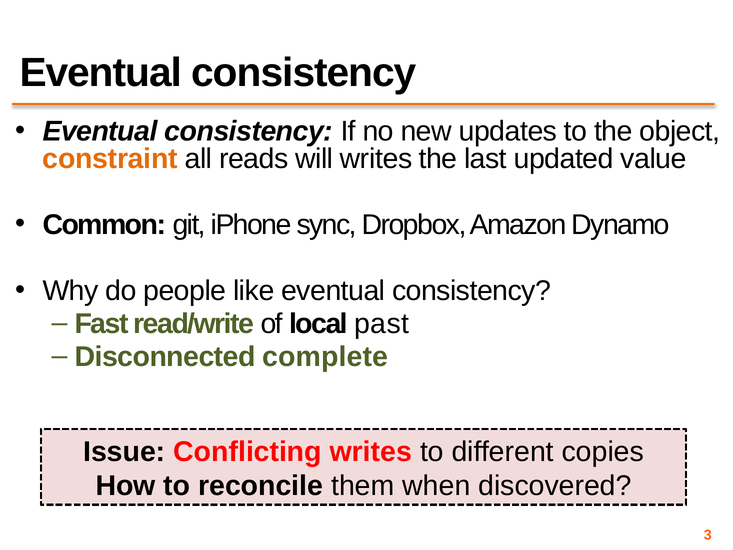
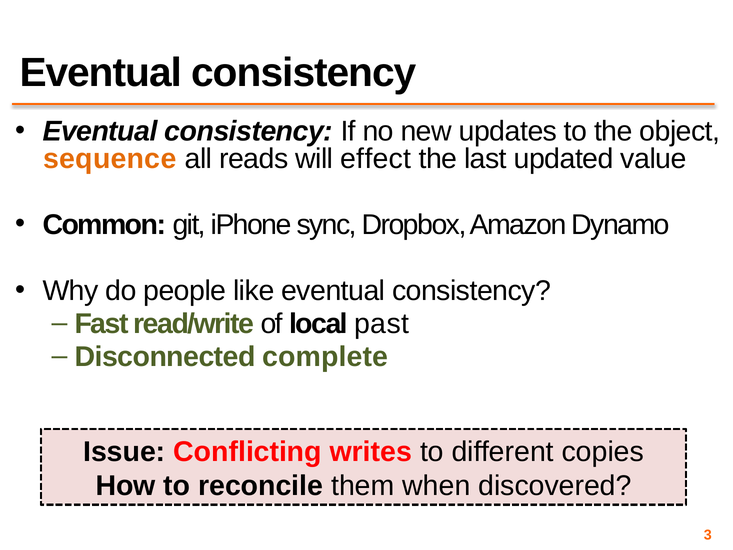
constraint: constraint -> sequence
will writes: writes -> effect
